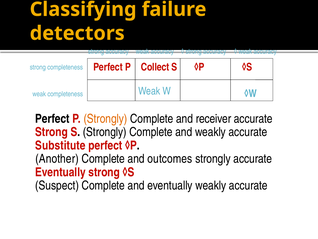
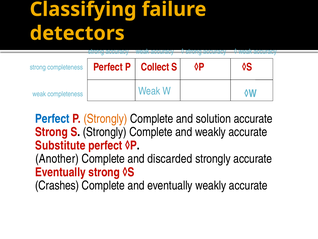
Perfect at (52, 118) colour: black -> blue
receiver: receiver -> solution
outcomes: outcomes -> discarded
Suspect: Suspect -> Crashes
